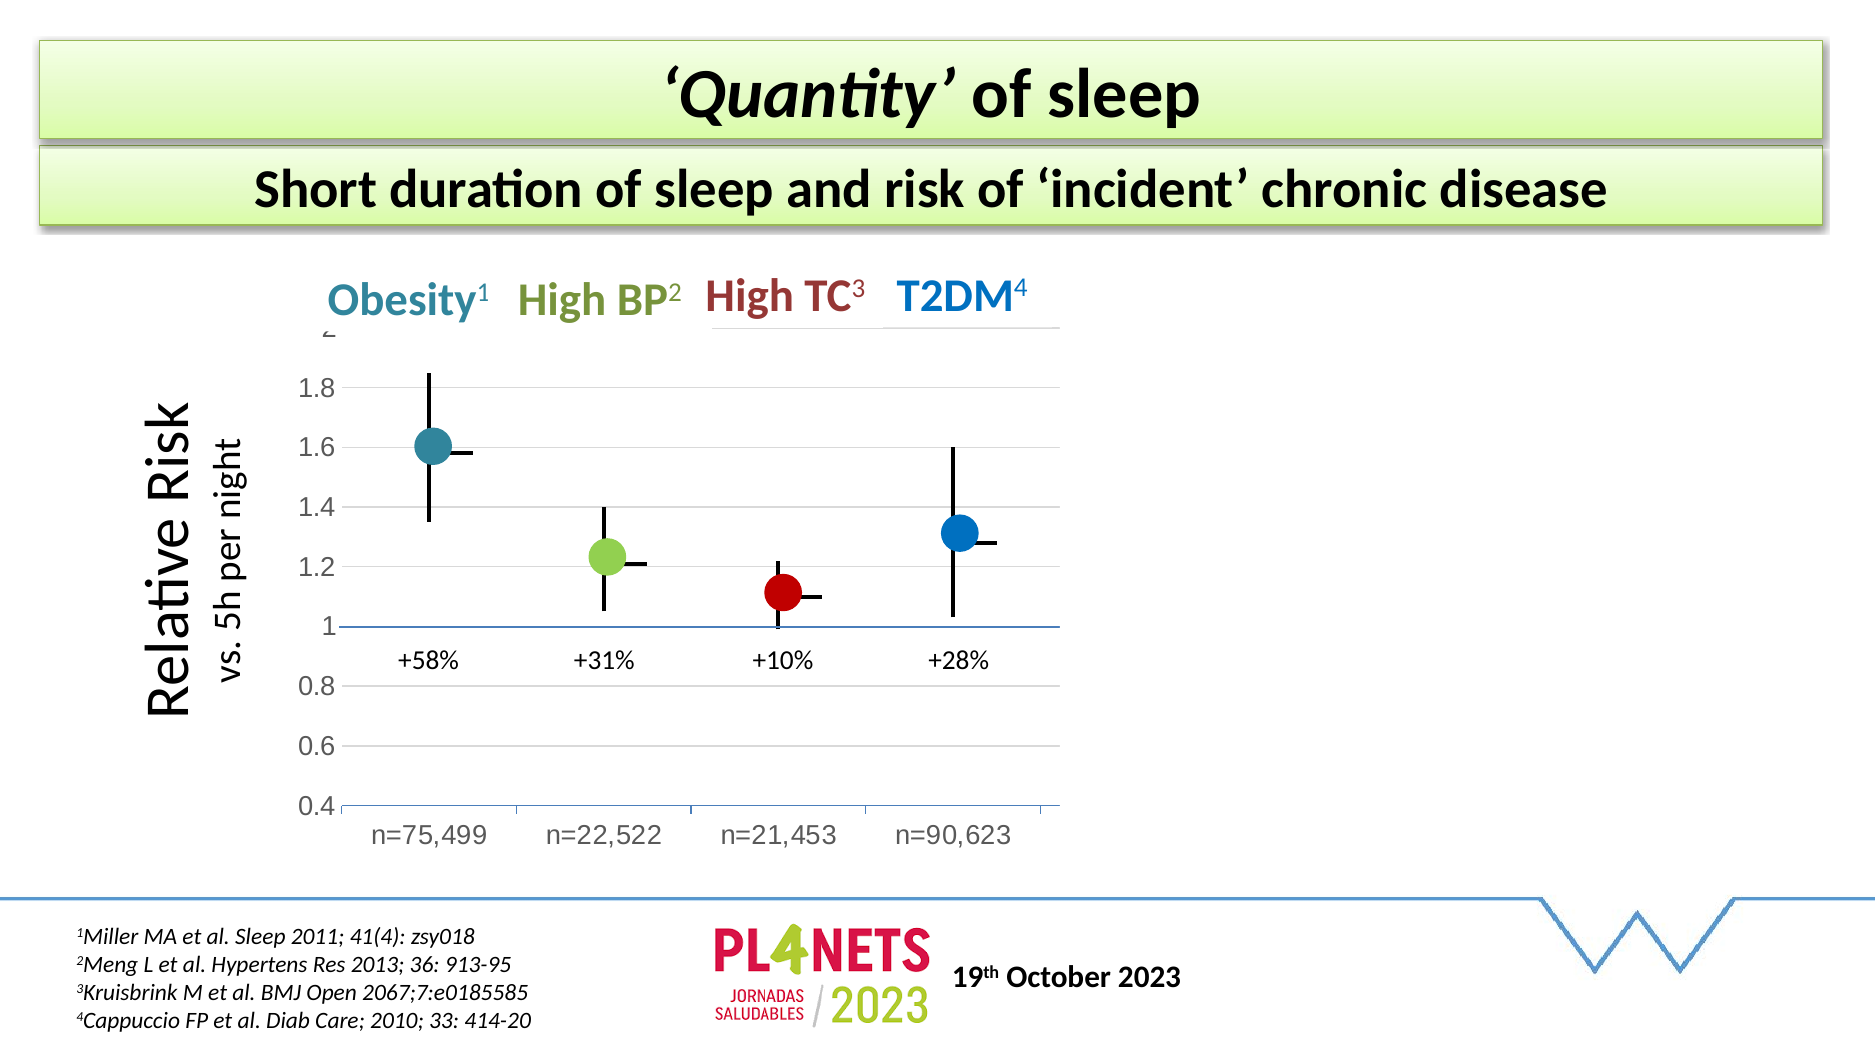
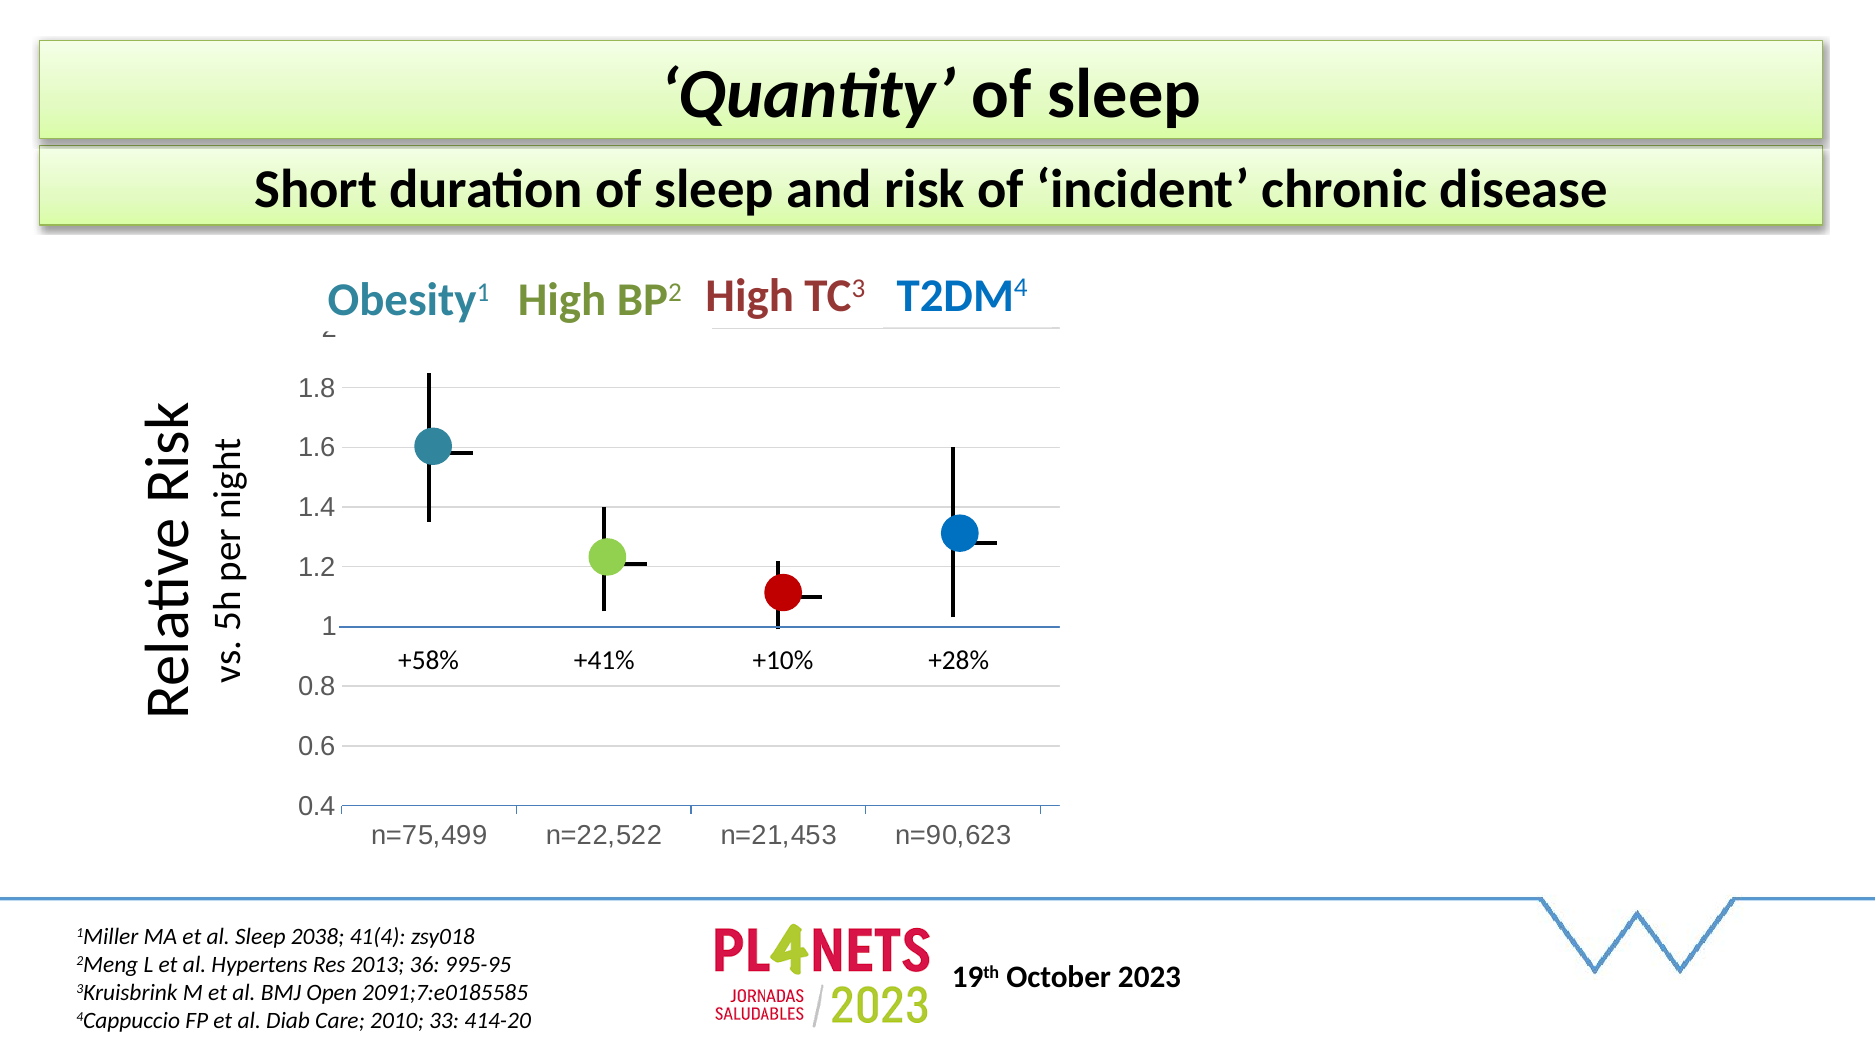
+31%: +31% -> +41%
2011: 2011 -> 2038
913-95: 913-95 -> 995-95
2067;7:e0185585: 2067;7:e0185585 -> 2091;7:e0185585
